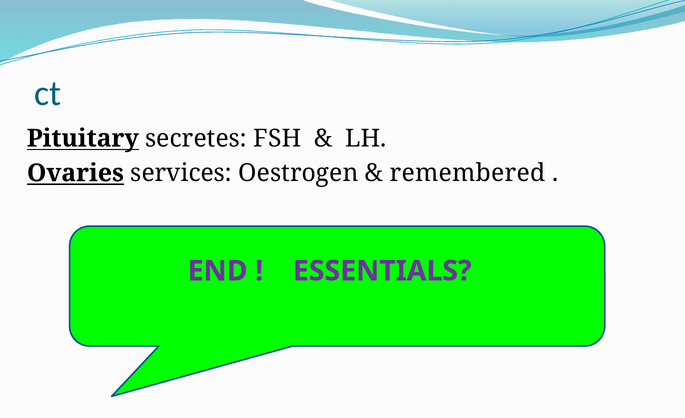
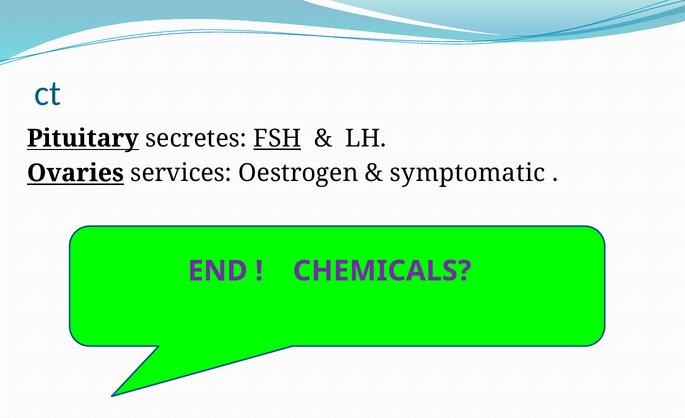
FSH underline: none -> present
remembered: remembered -> symptomatic
ESSENTIALS: ESSENTIALS -> CHEMICALS
